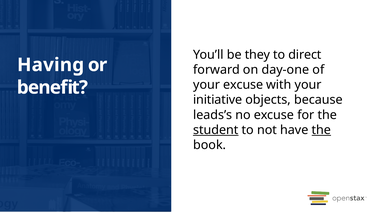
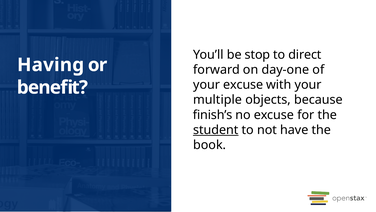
they: they -> stop
initiative: initiative -> multiple
leads’s: leads’s -> finish’s
the at (321, 130) underline: present -> none
